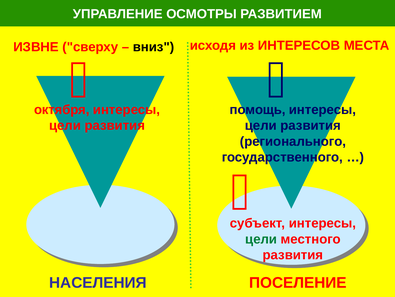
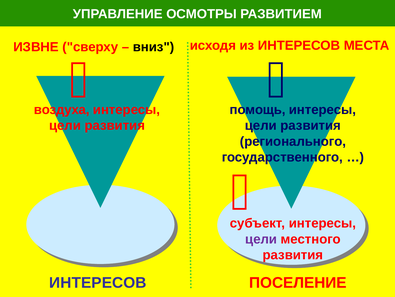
октября: октября -> воздуха
цели at (261, 239) colour: green -> purple
НАСЕЛЕНИЯ at (98, 282): НАСЕЛЕНИЯ -> ИНТЕРЕСОВ
